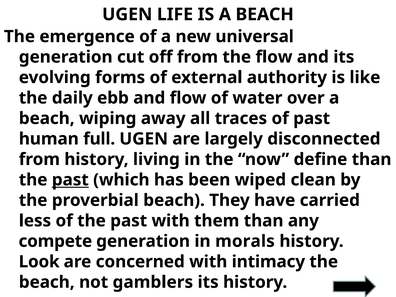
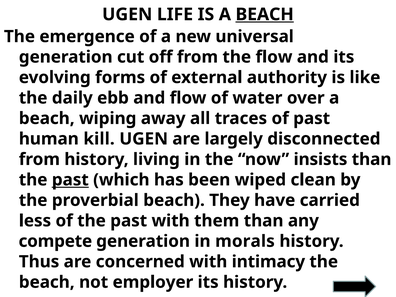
BEACH at (265, 14) underline: none -> present
full: full -> kill
define: define -> insists
Look: Look -> Thus
gamblers: gamblers -> employer
